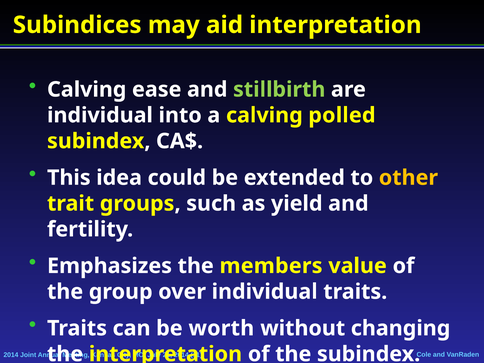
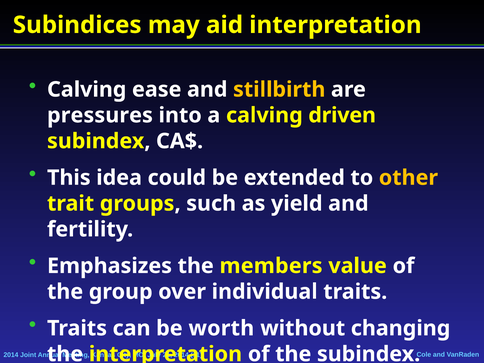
stillbirth colour: light green -> yellow
individual at (100, 115): individual -> pressures
polled: polled -> driven
